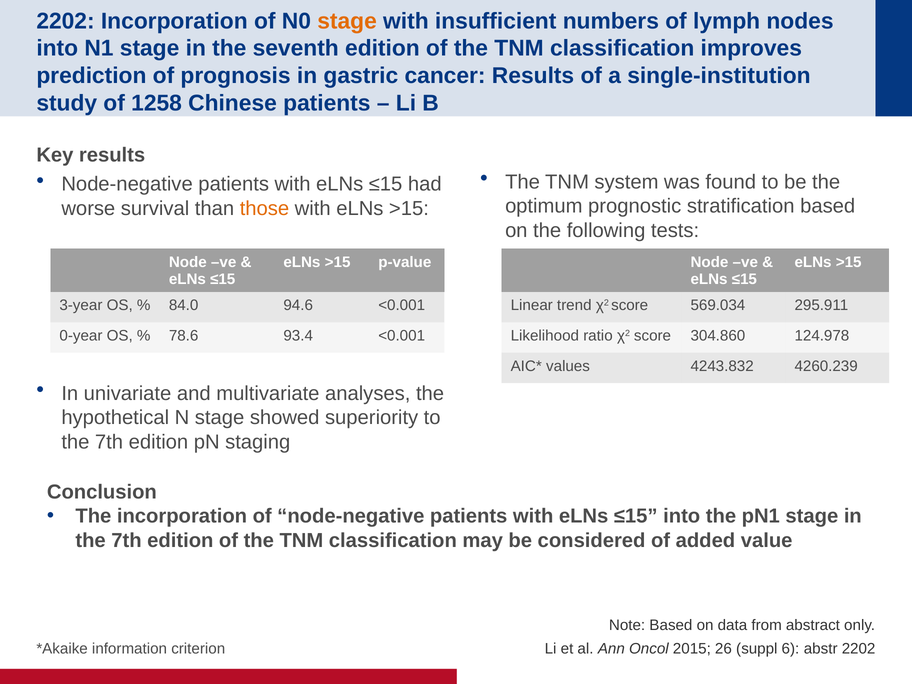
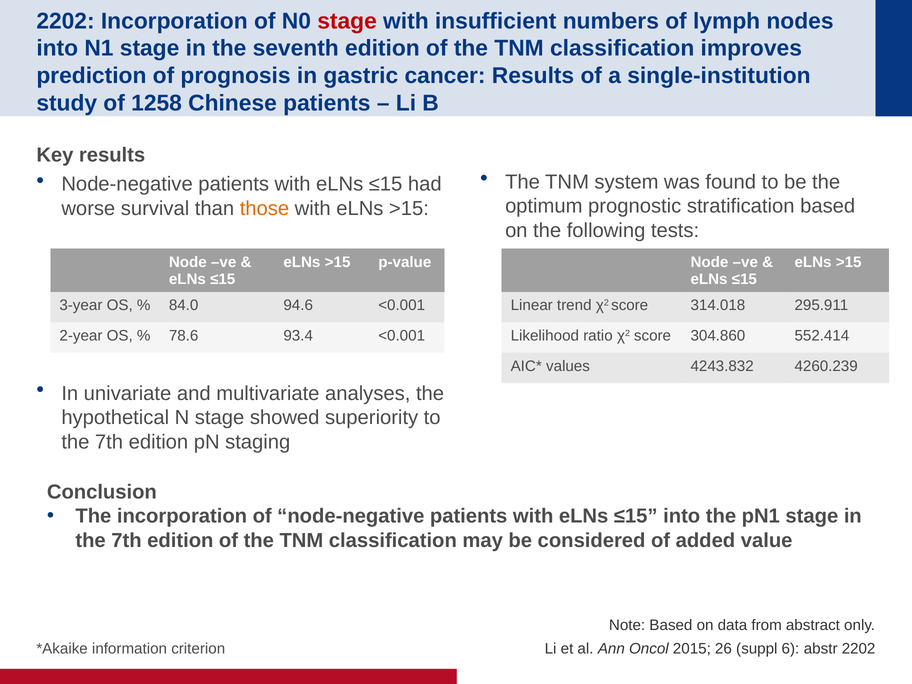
stage at (347, 21) colour: orange -> red
569.034: 569.034 -> 314.018
0-year: 0-year -> 2-year
124.978: 124.978 -> 552.414
